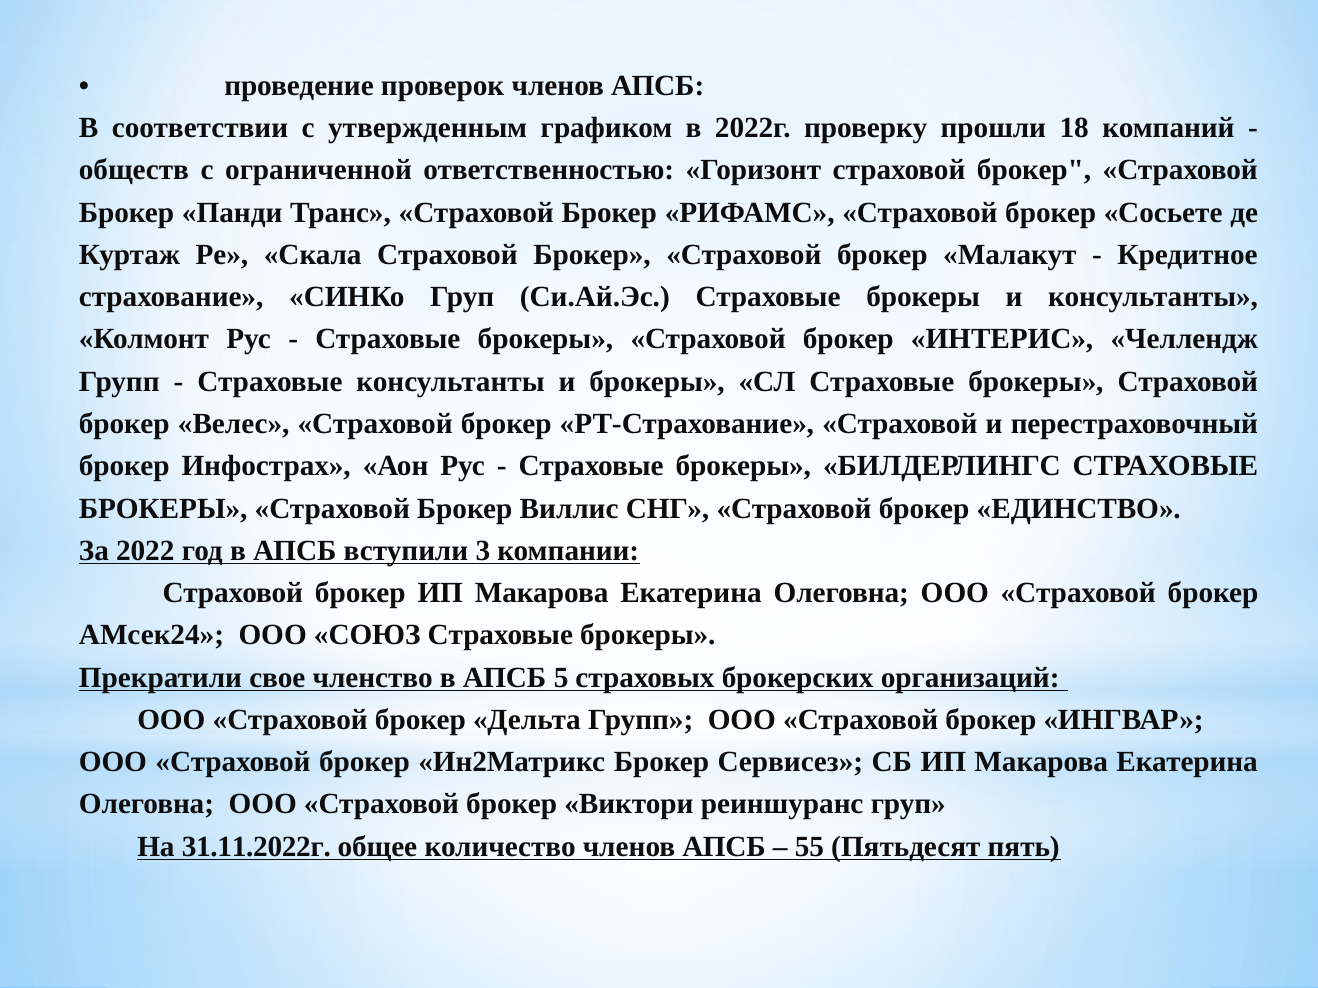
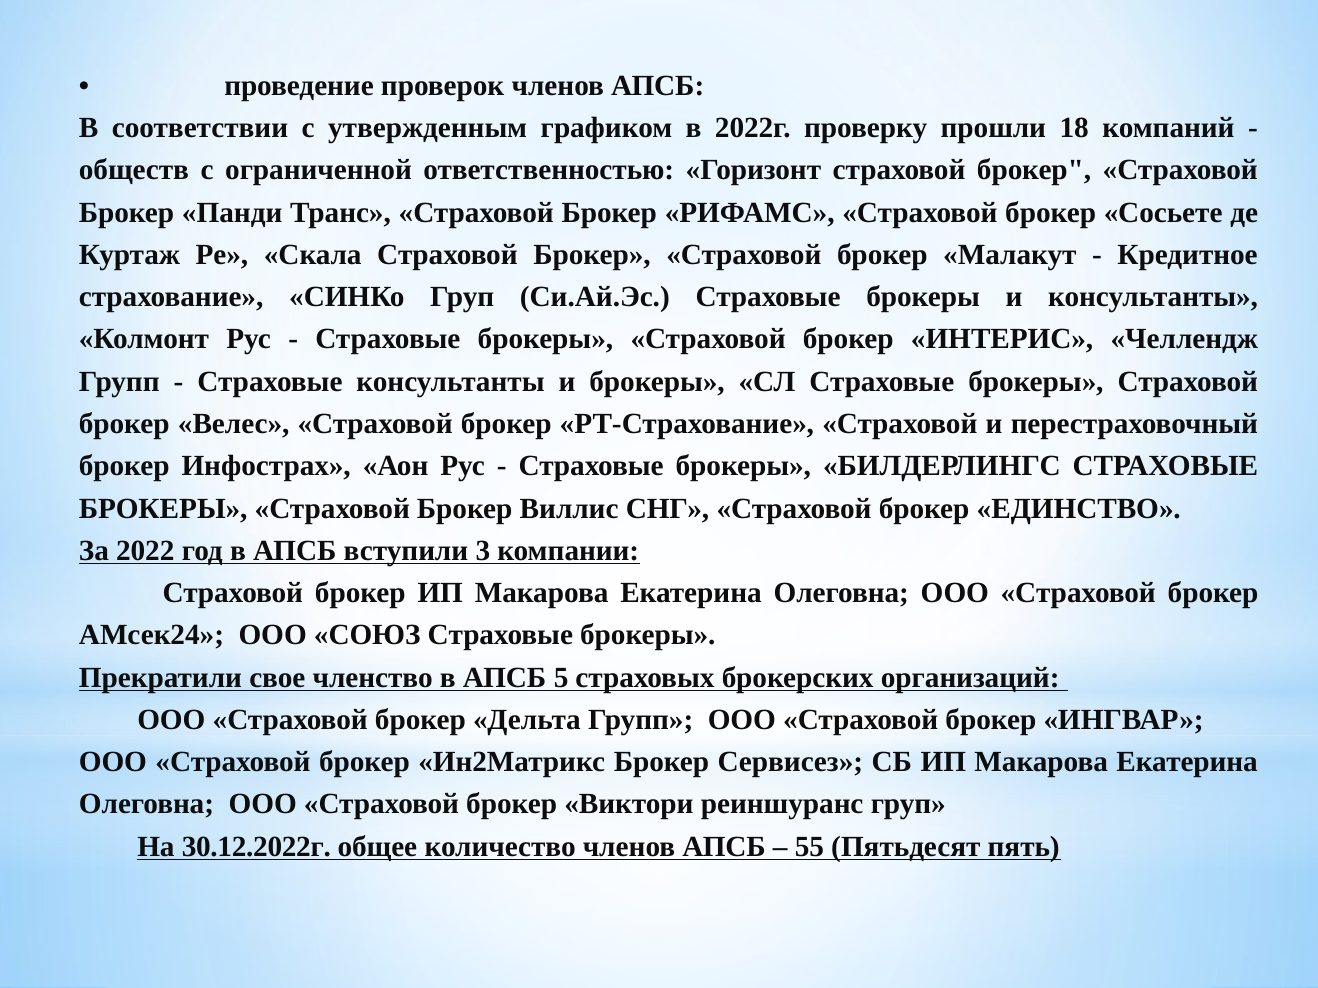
31.11.2022г: 31.11.2022г -> 30.12.2022г
